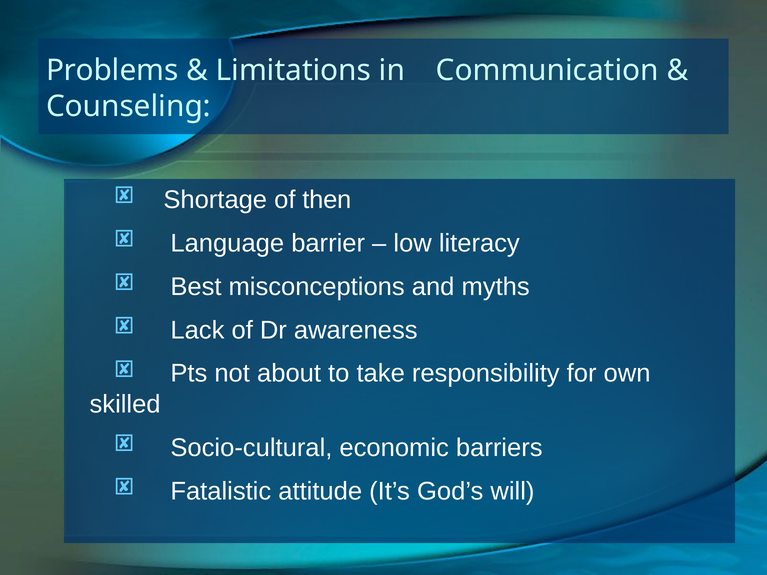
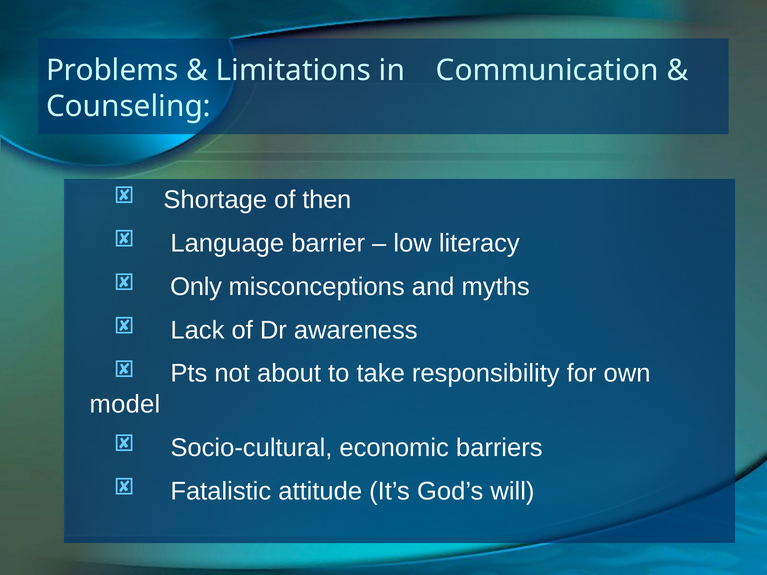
Best: Best -> Only
skilled: skilled -> model
